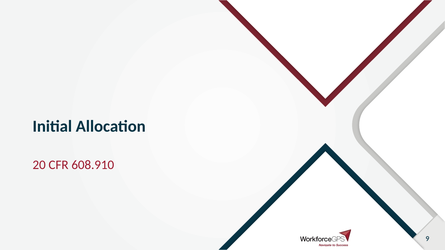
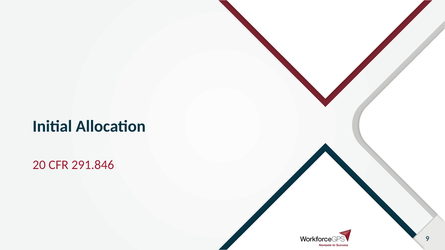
608.910: 608.910 -> 291.846
